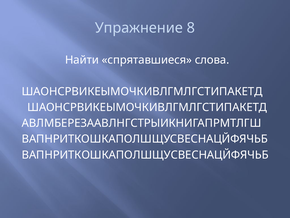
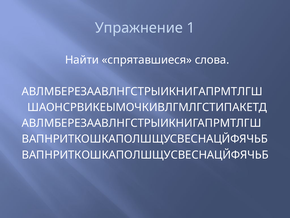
8: 8 -> 1
ШАОНСРВИКЕЫМОЧКИВЛГМЛГСТИПАКЕТД at (142, 91): ШАОНСРВИКЕЫМОЧКИВЛГМЛГСТИПАКЕТД -> АВЛМБЕРЕЗААВЛНГСТРЫИКНИГАПРМТЛГШ
